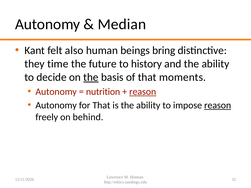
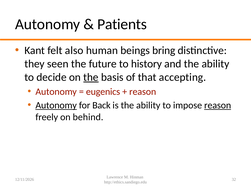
Median: Median -> Patients
time: time -> seen
moments: moments -> accepting
nutrition: nutrition -> eugenics
reason at (143, 92) underline: present -> none
Autonomy at (56, 105) underline: none -> present
for That: That -> Back
